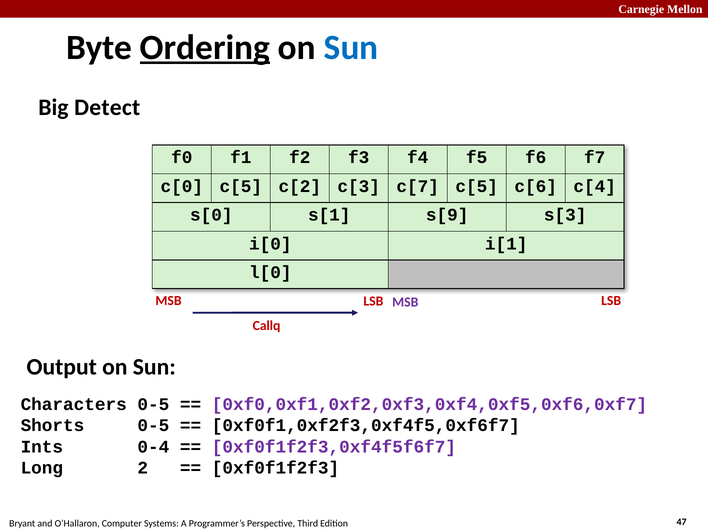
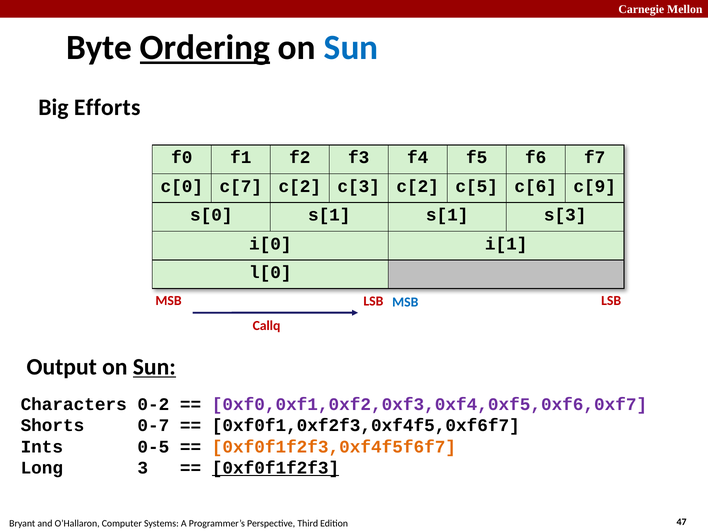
Detect: Detect -> Efforts
c[0 c[5: c[5 -> c[7
c[3 c[7: c[7 -> c[2
c[4: c[4 -> c[9
s[1 s[9: s[9 -> s[1
MSB at (405, 302) colour: purple -> blue
Sun at (154, 367) underline: none -> present
Characters 0-5: 0-5 -> 0-2
Shorts 0-5: 0-5 -> 0-7
0-4: 0-4 -> 0-5
0xf0f1f2f3,0xf4f5f6f7 colour: purple -> orange
2: 2 -> 3
0xf0f1f2f3 underline: none -> present
